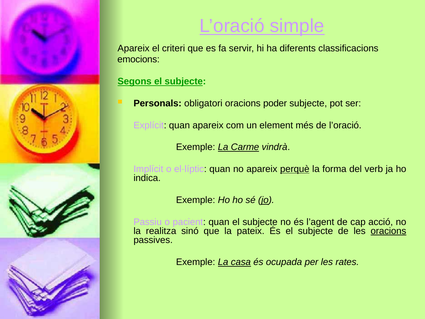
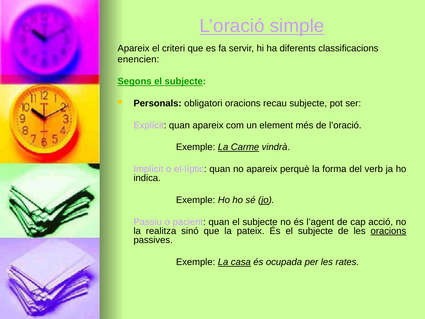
emocions: emocions -> enencien
poder: poder -> recau
perquè underline: present -> none
